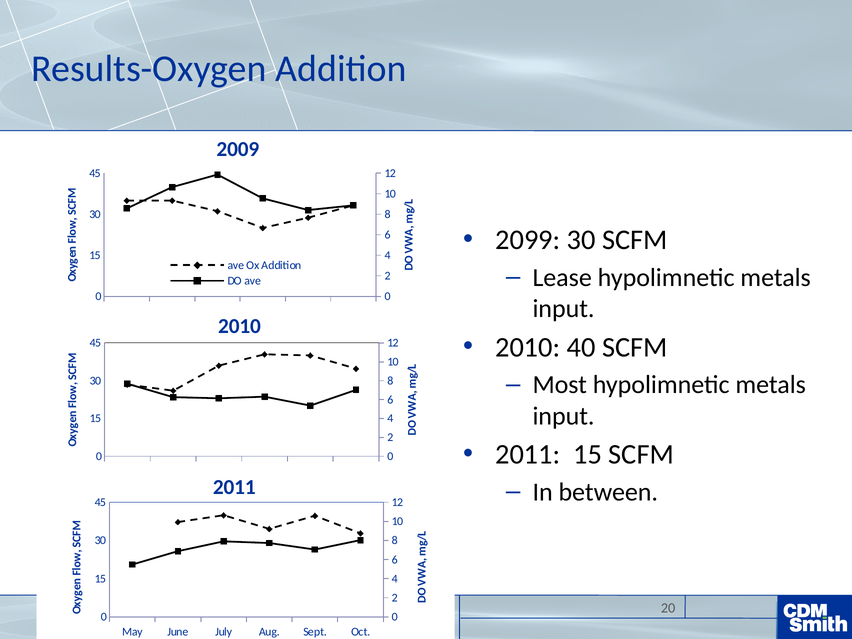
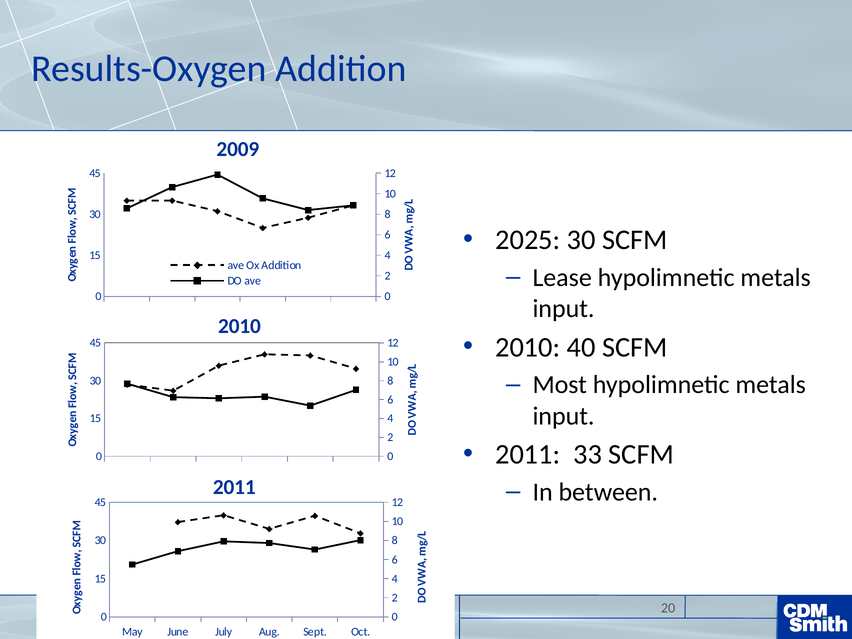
2099: 2099 -> 2025
2011 15: 15 -> 33
